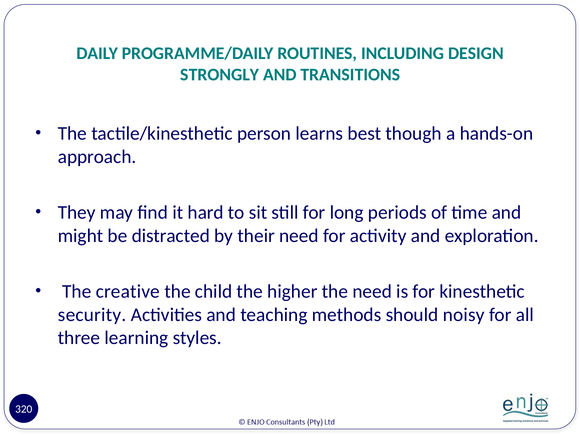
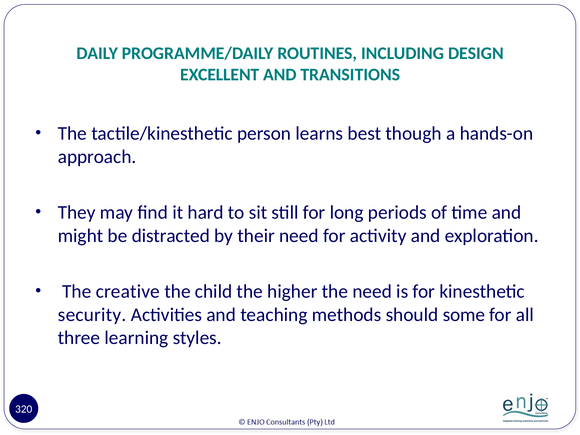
STRONGLY: STRONGLY -> EXCELLENT
noisy: noisy -> some
